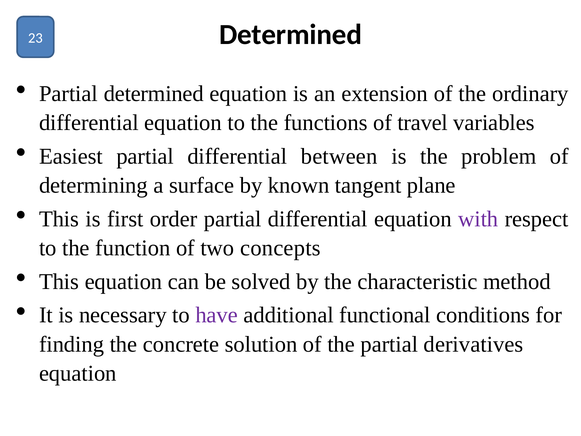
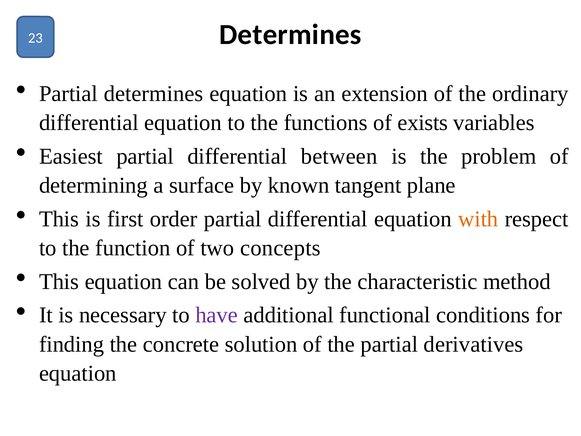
Determined at (290, 35): Determined -> Determines
Partial determined: determined -> determines
travel: travel -> exists
with colour: purple -> orange
